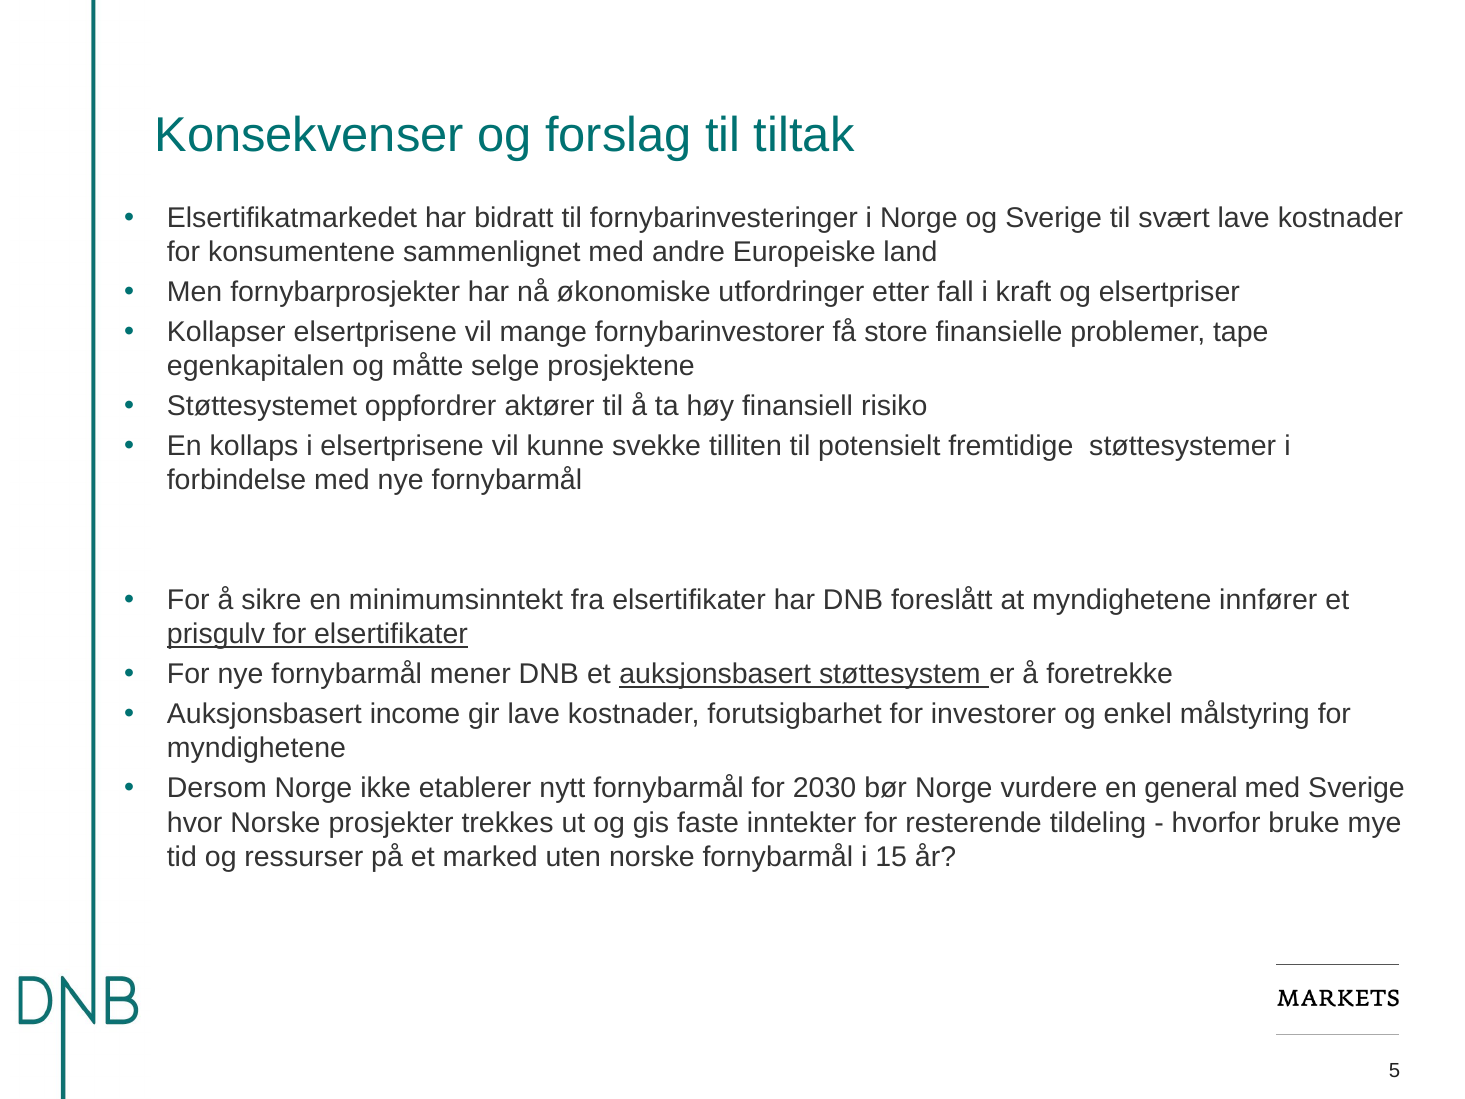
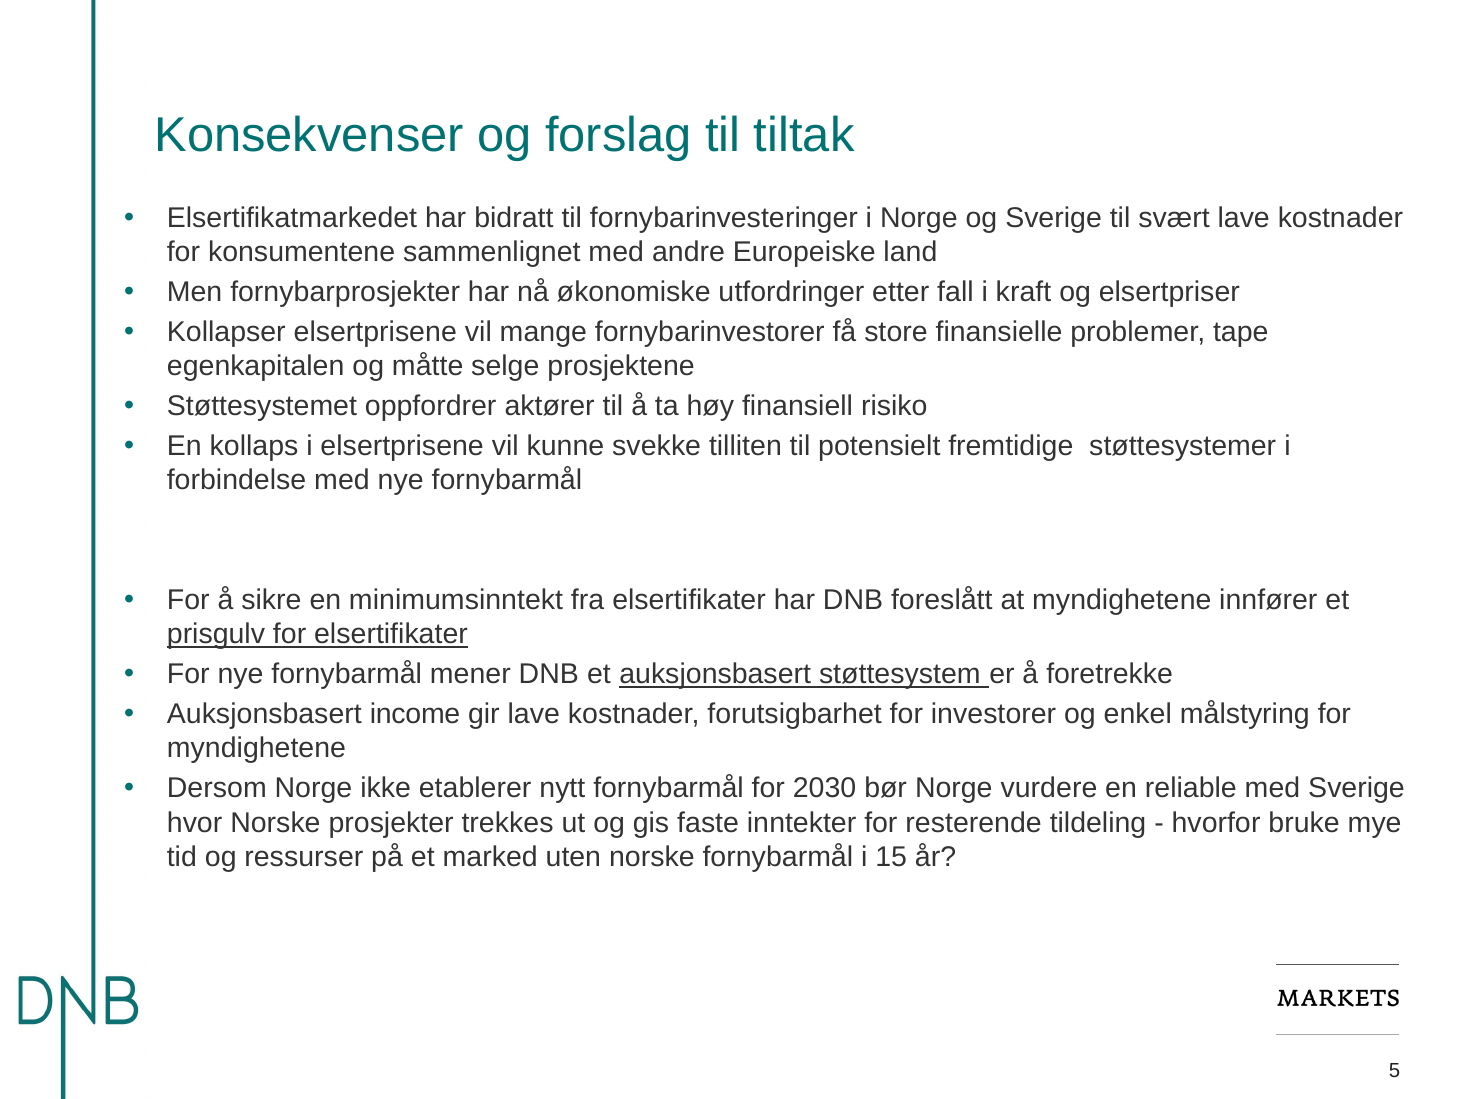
general: general -> reliable
